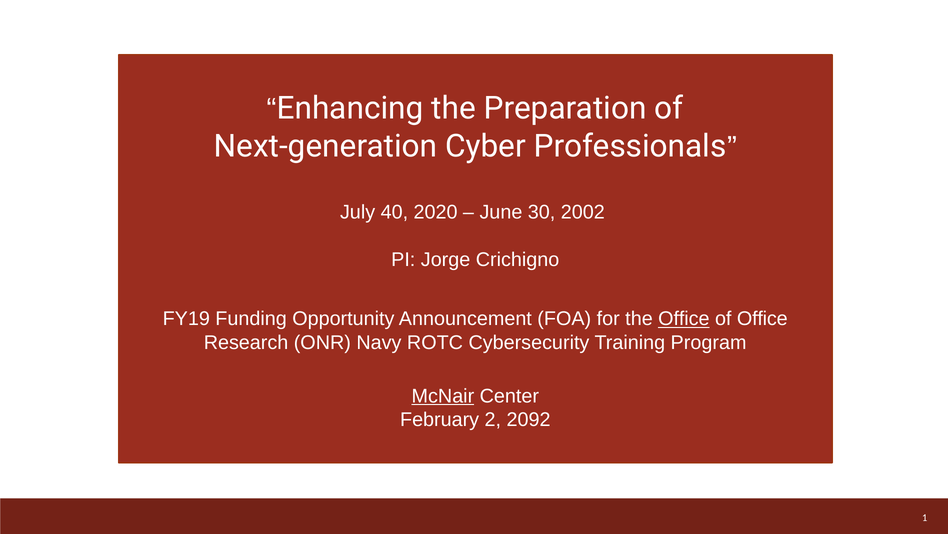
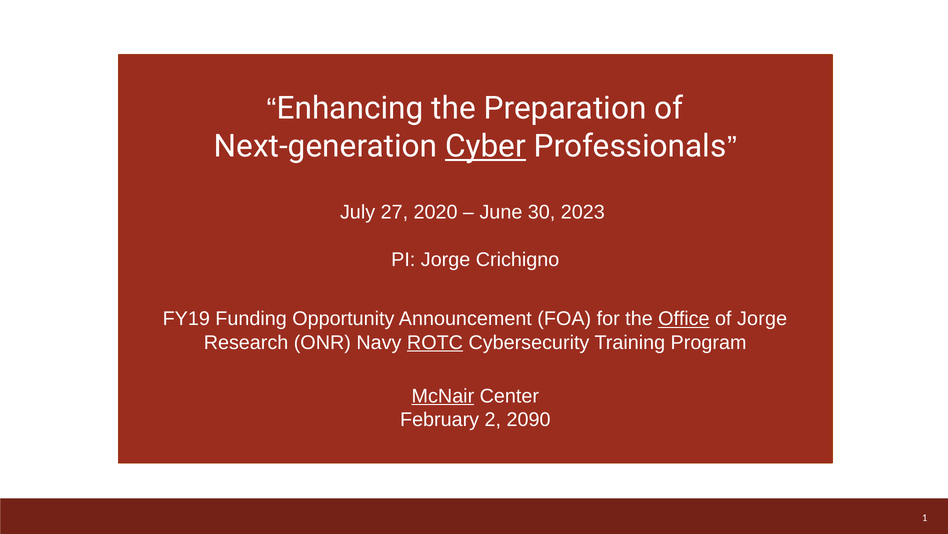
Cyber underline: none -> present
40: 40 -> 27
2002: 2002 -> 2023
of Office: Office -> Jorge
ROTC underline: none -> present
2092: 2092 -> 2090
